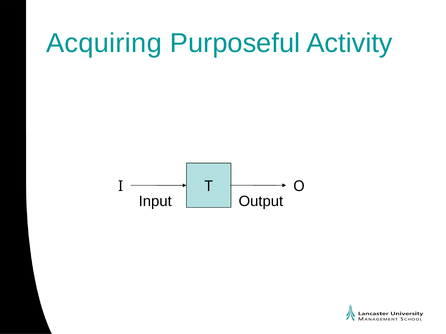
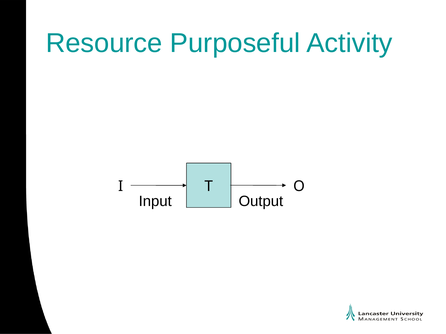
Acquiring: Acquiring -> Resource
